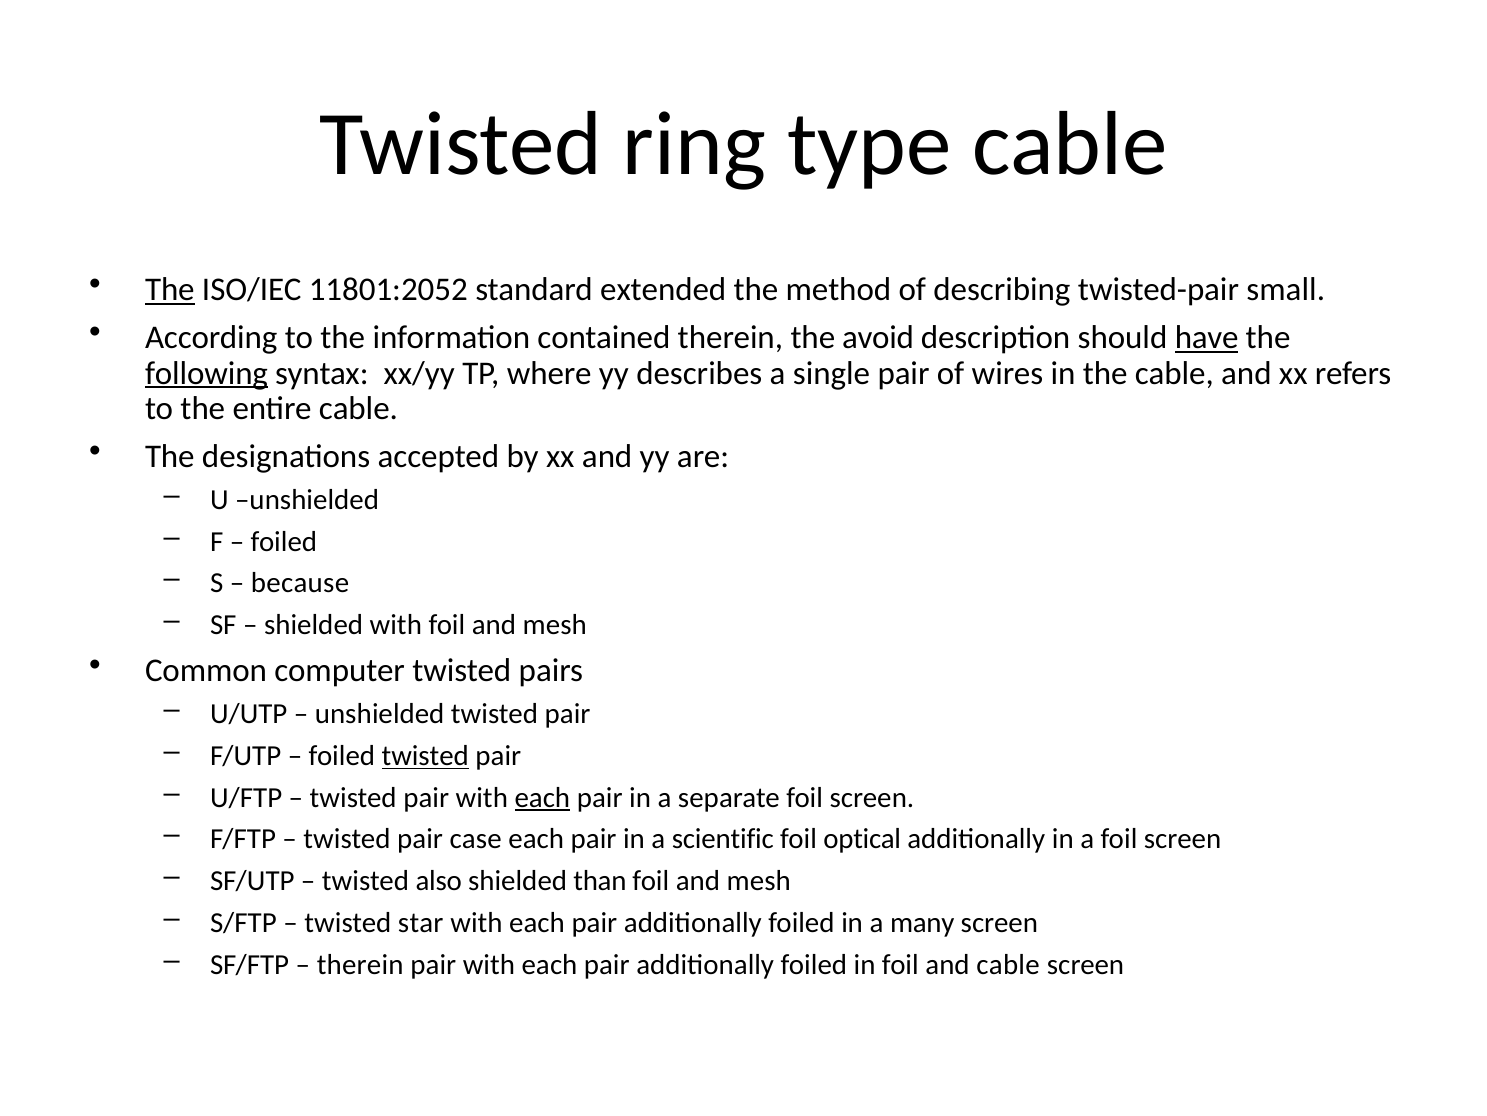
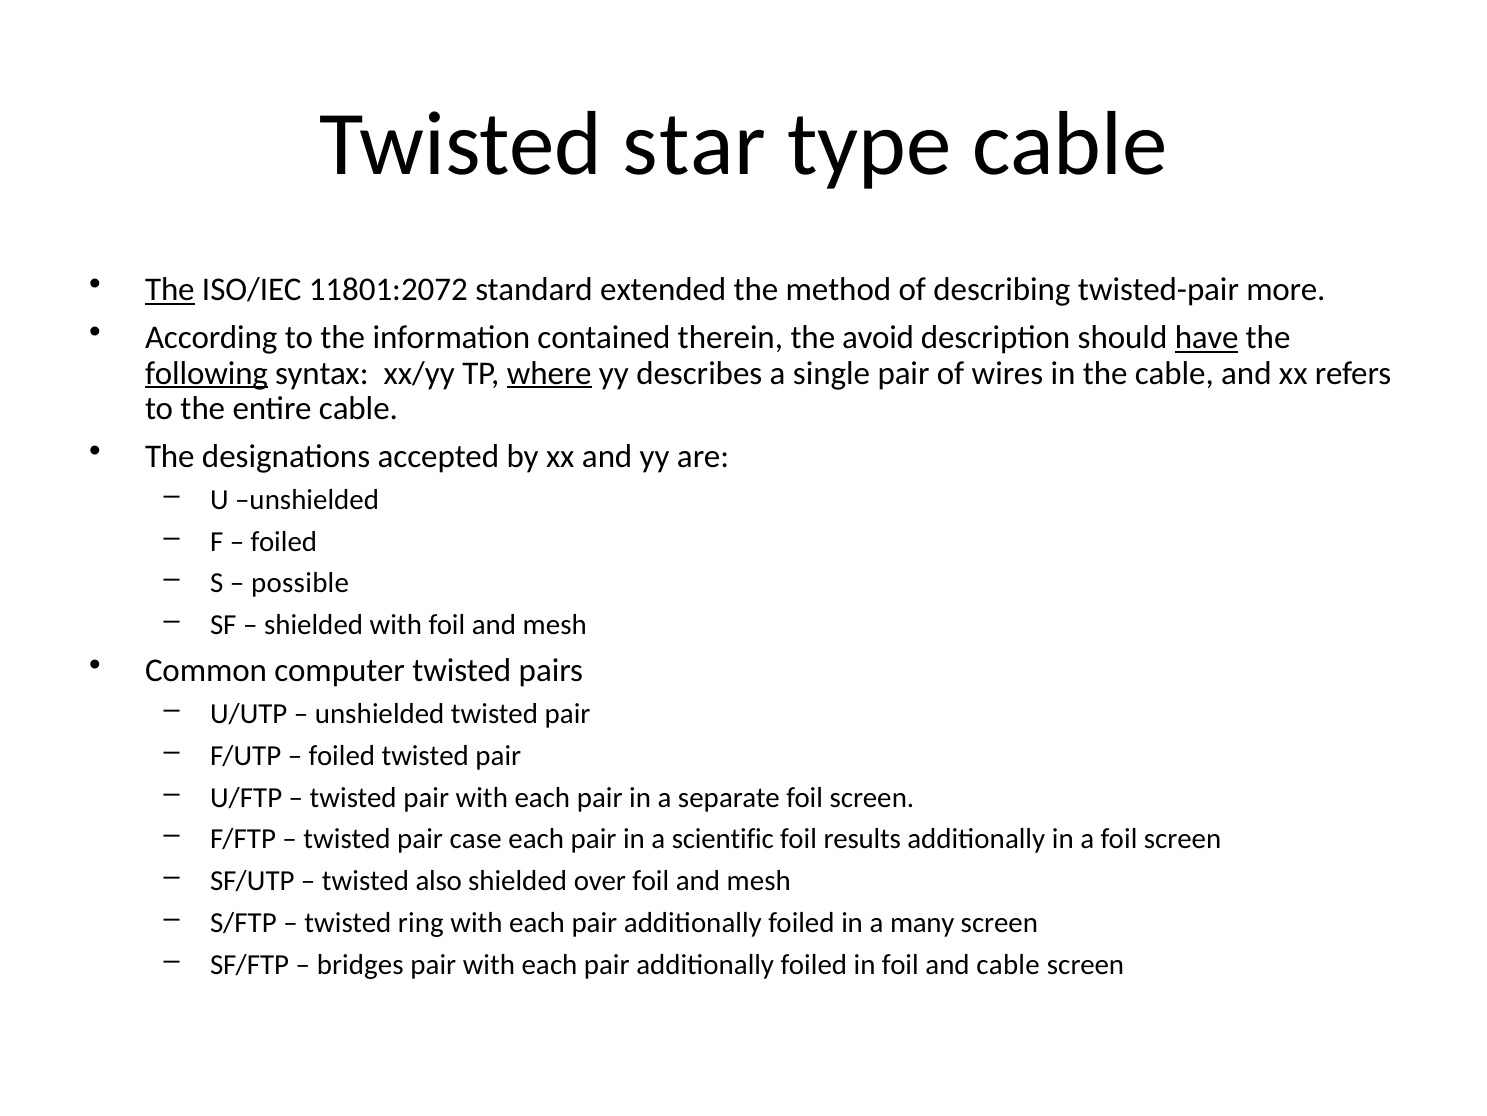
ring: ring -> star
11801:2052: 11801:2052 -> 11801:2072
small: small -> more
where underline: none -> present
because: because -> possible
twisted at (425, 755) underline: present -> none
each at (542, 797) underline: present -> none
optical: optical -> results
than: than -> over
star: star -> ring
therein at (360, 964): therein -> bridges
